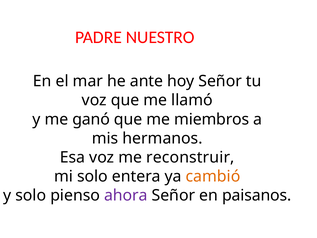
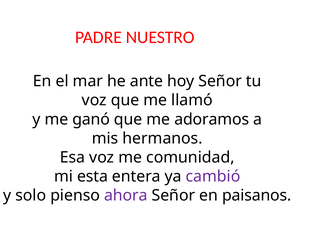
miembros: miembros -> adoramos
reconstruir: reconstruir -> comunidad
mi solo: solo -> esta
cambió colour: orange -> purple
